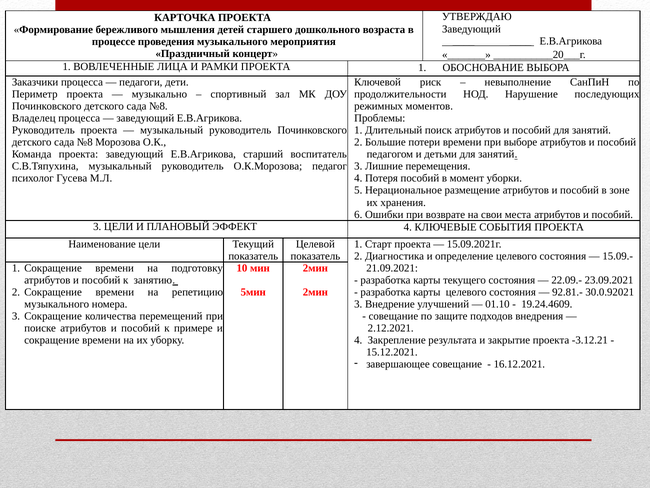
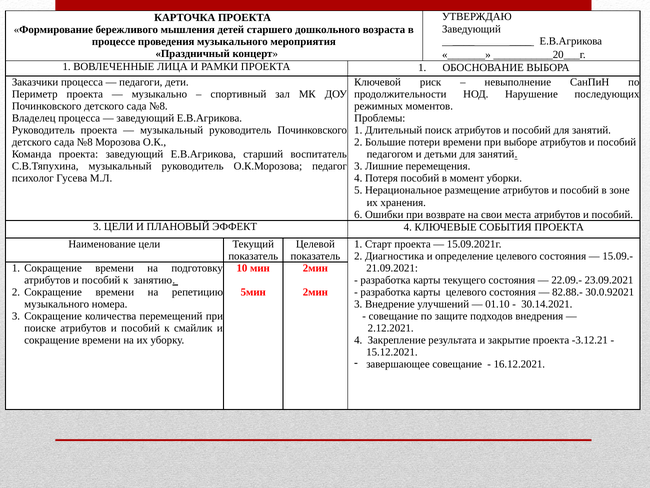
92.81.-: 92.81.- -> 82.88.-
19.24.4609: 19.24.4609 -> 30.14.2021
примере: примере -> смайлик
